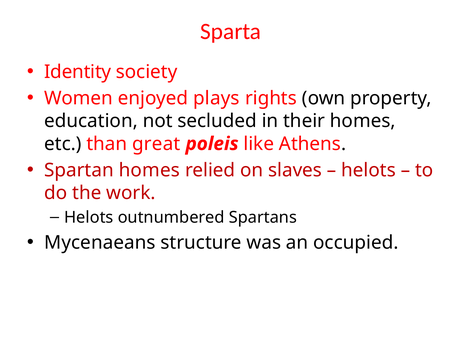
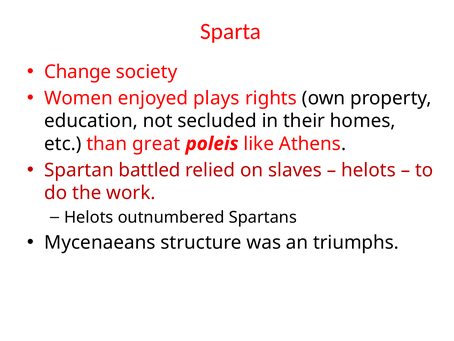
Identity: Identity -> Change
Spartan homes: homes -> battled
occupied: occupied -> triumphs
